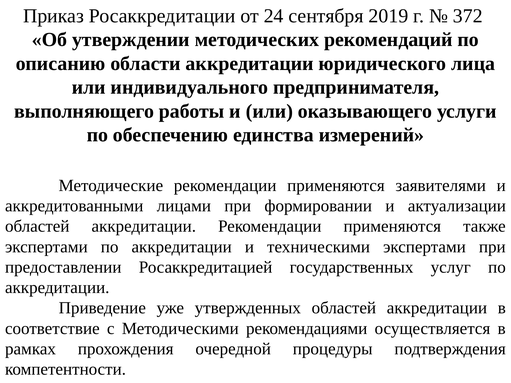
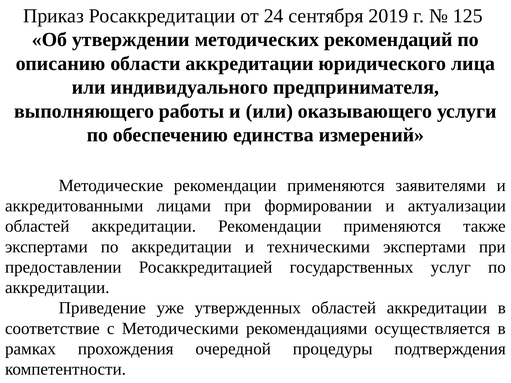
372: 372 -> 125
